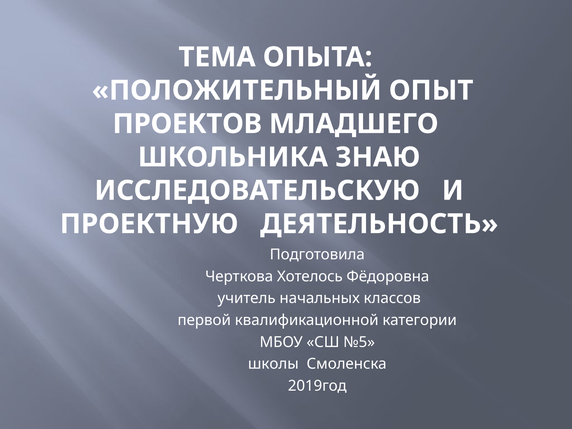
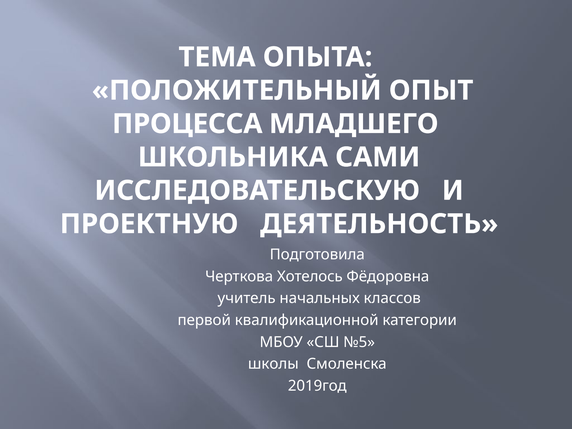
ПРОЕКТОВ: ПРОЕКТОВ -> ПРОЦЕССА
ЗНАЮ: ЗНАЮ -> САМИ
